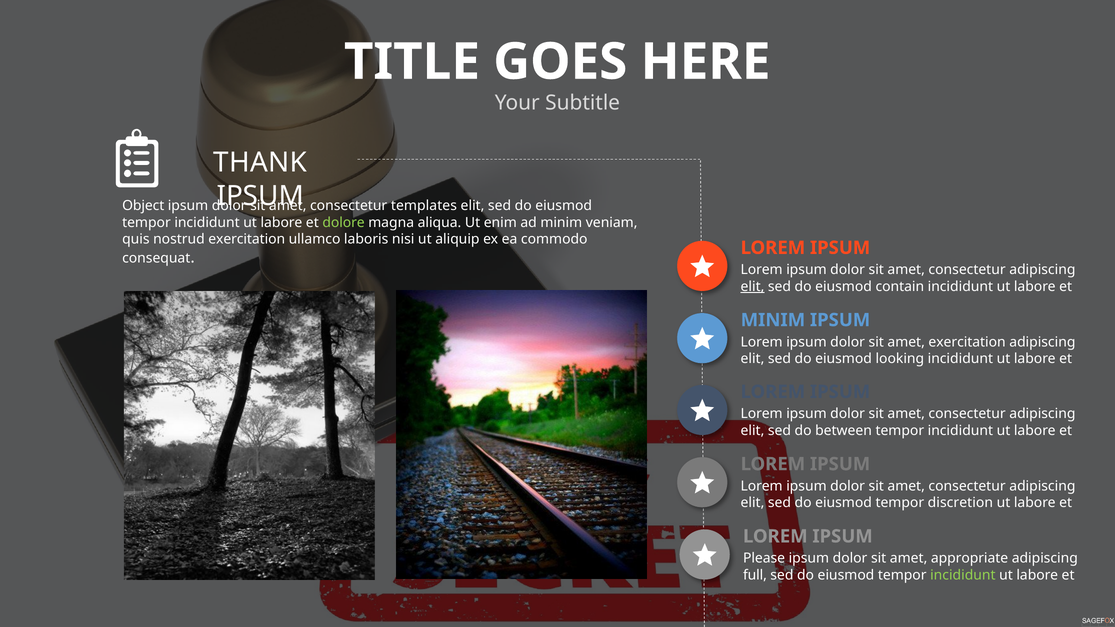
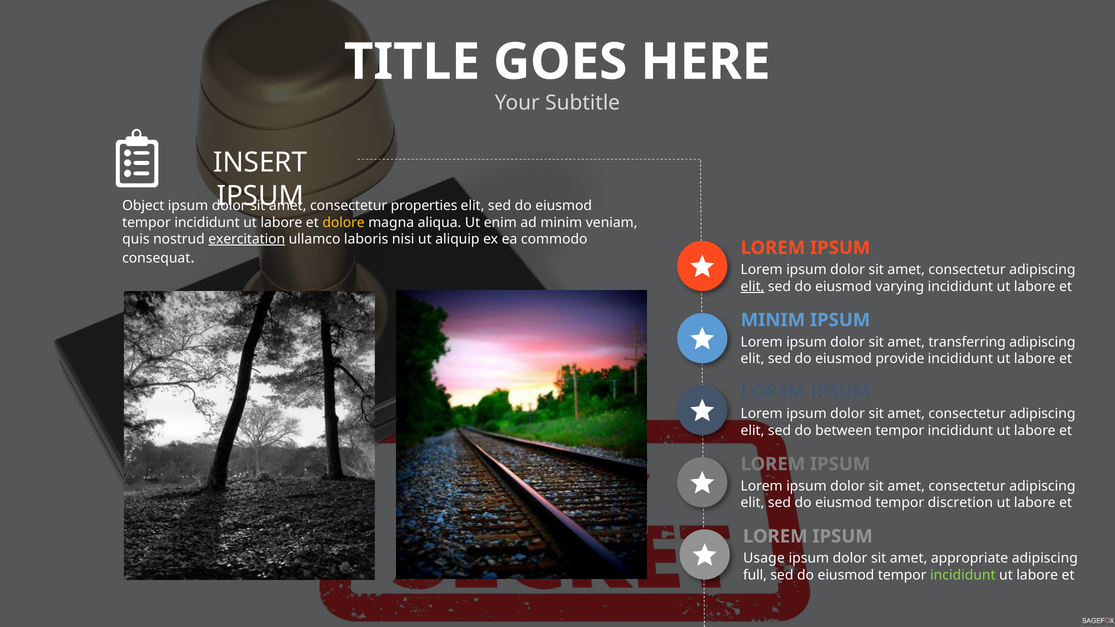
THANK: THANK -> INSERT
templates: templates -> properties
dolore colour: light green -> yellow
exercitation at (247, 239) underline: none -> present
contain: contain -> varying
amet exercitation: exercitation -> transferring
looking: looking -> provide
Please: Please -> Usage
